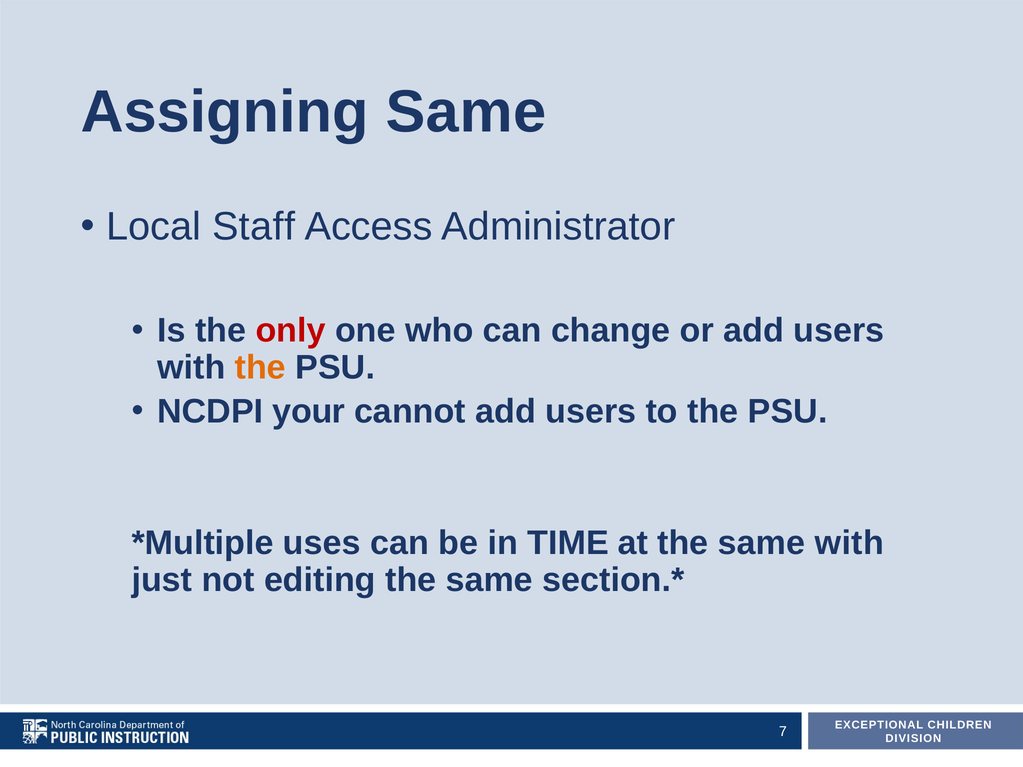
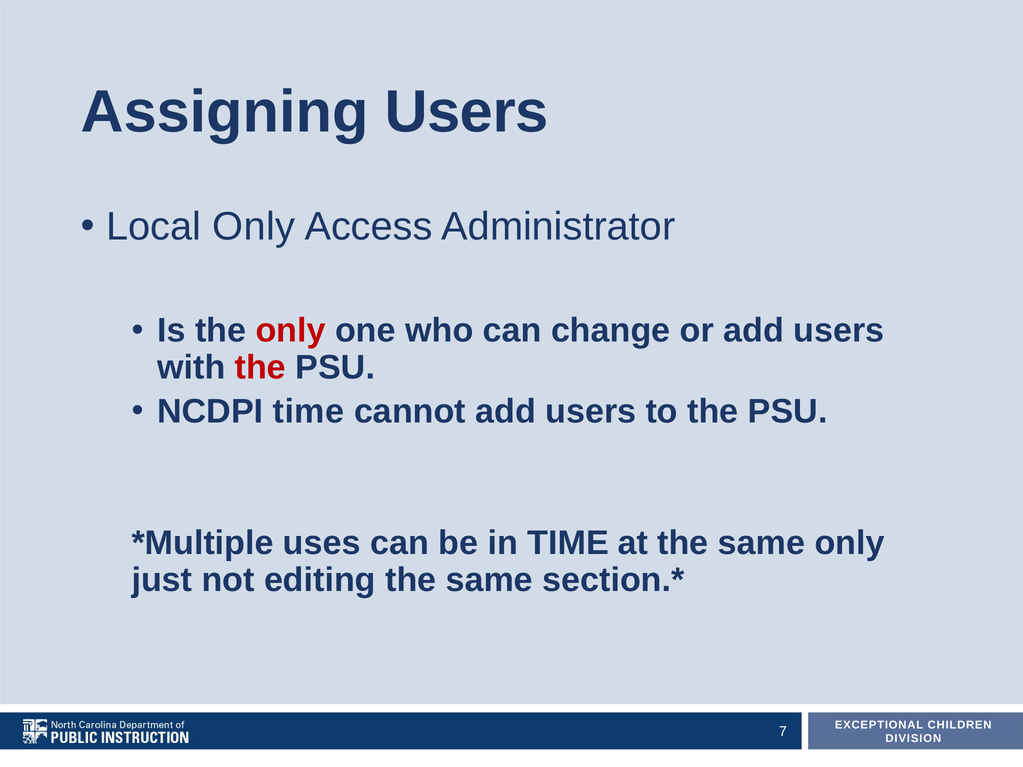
Assigning Same: Same -> Users
Local Staff: Staff -> Only
the at (260, 368) colour: orange -> red
NCDPI your: your -> time
same with: with -> only
